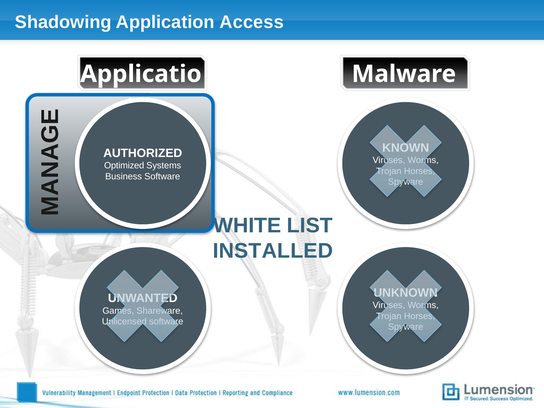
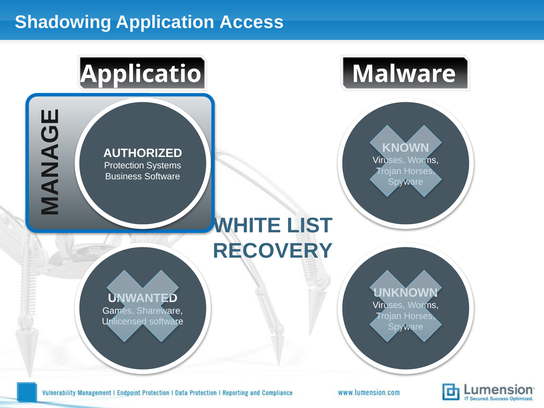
Optimized: Optimized -> Protection
INSTALLED: INSTALLED -> RECOVERY
